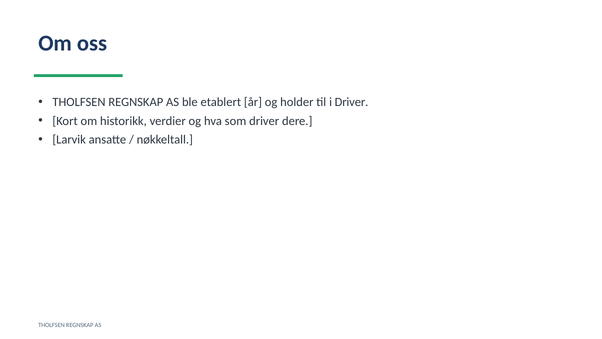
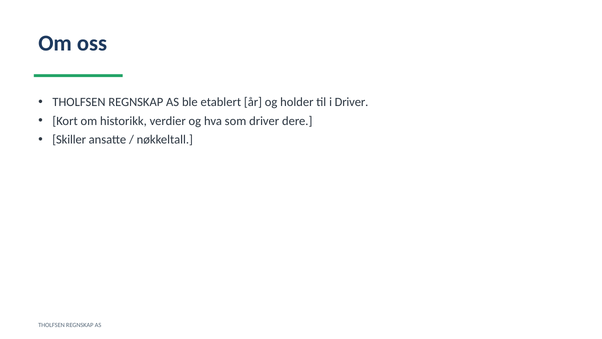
Larvik: Larvik -> Skiller
